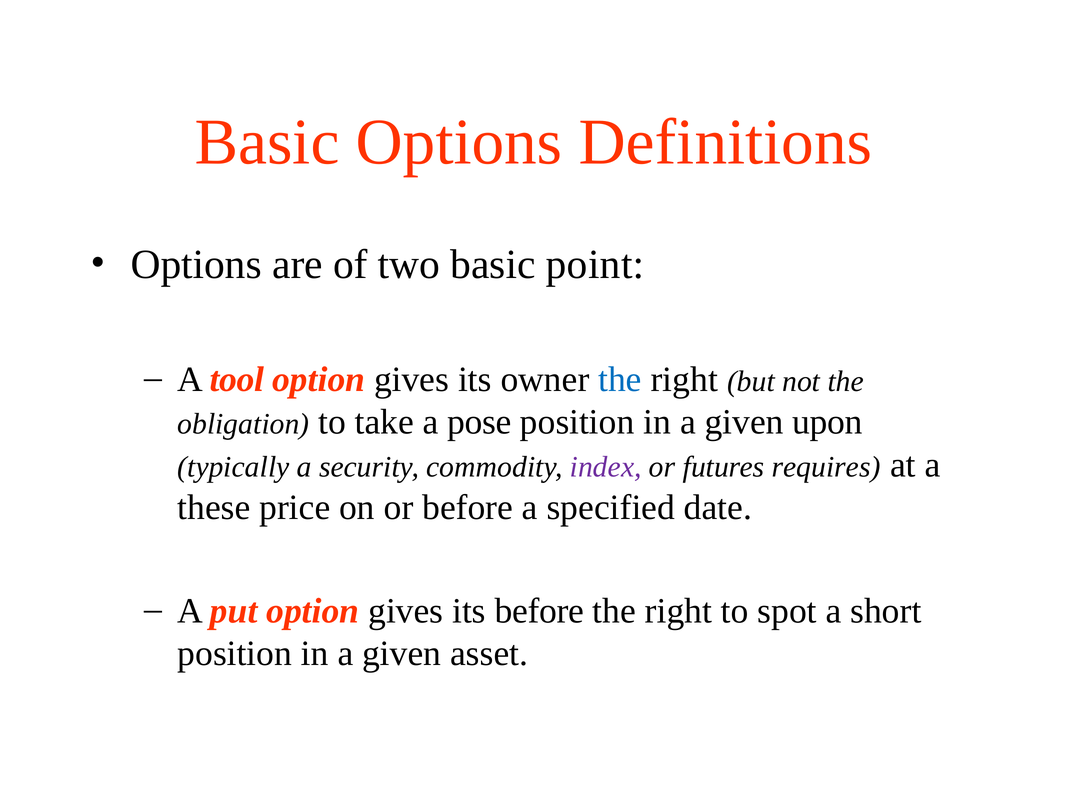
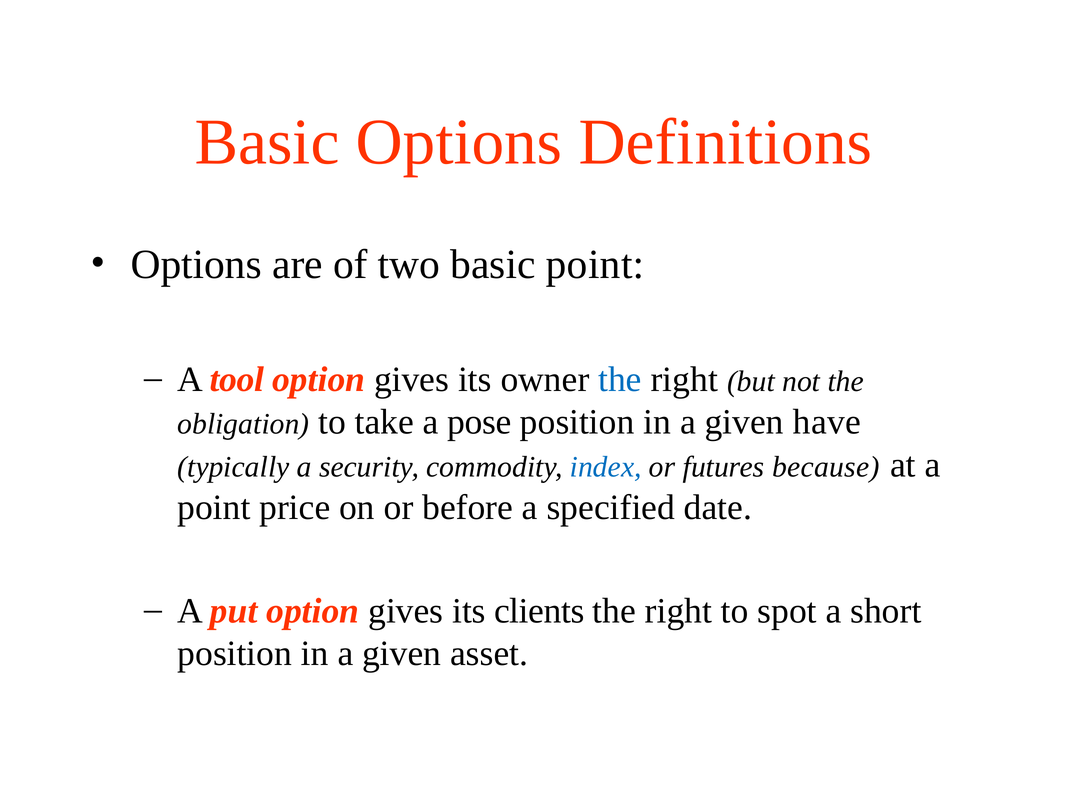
upon: upon -> have
index colour: purple -> blue
requires: requires -> because
these at (214, 508): these -> point
its before: before -> clients
